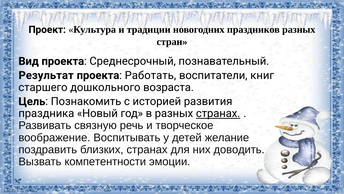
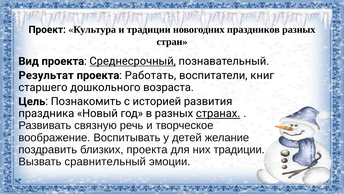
Среднесрочный underline: none -> present
близких странах: странах -> проекта
них доводить: доводить -> традиции
компетентности: компетентности -> сравнительный
